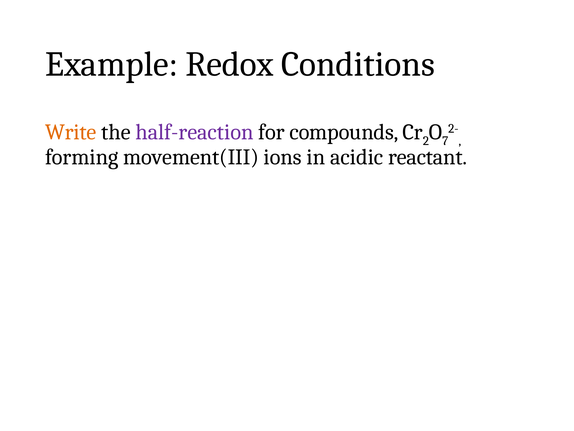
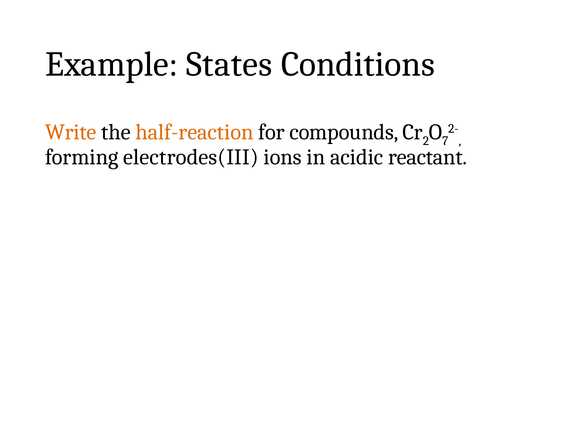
Redox: Redox -> States
half-reaction colour: purple -> orange
movement(III: movement(III -> electrodes(III
